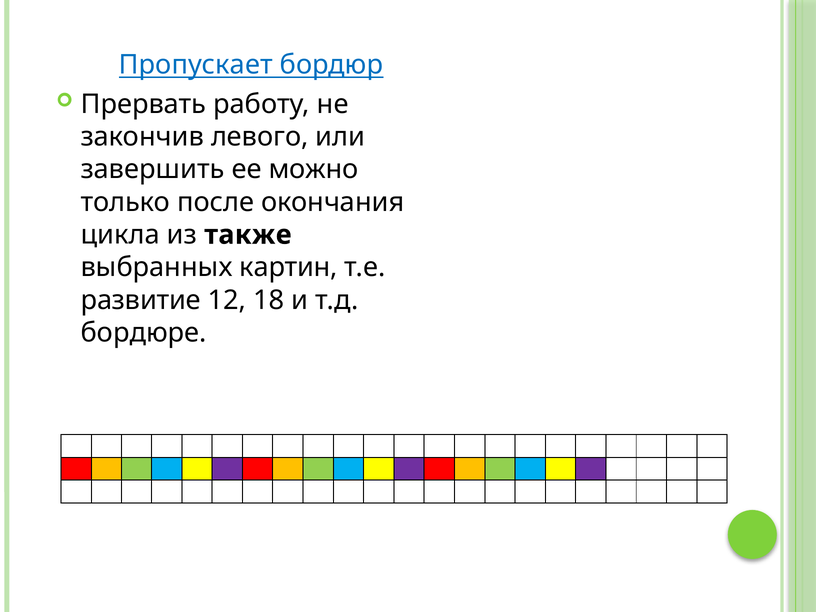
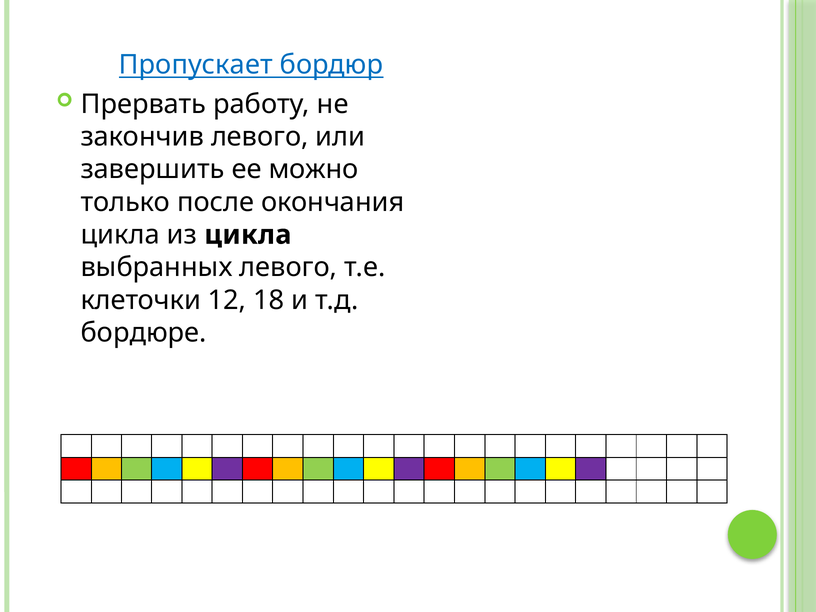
из также: также -> цикла
выбранных картин: картин -> левого
развитие: развитие -> клеточки
